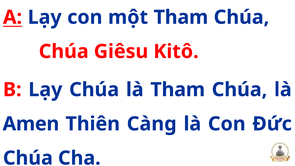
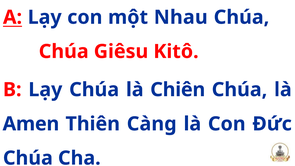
một Tham: Tham -> Nhau
là Tham: Tham -> Chiên
